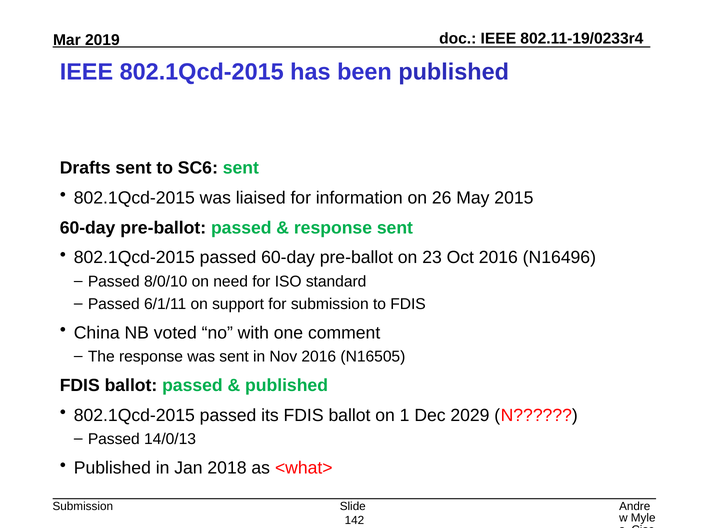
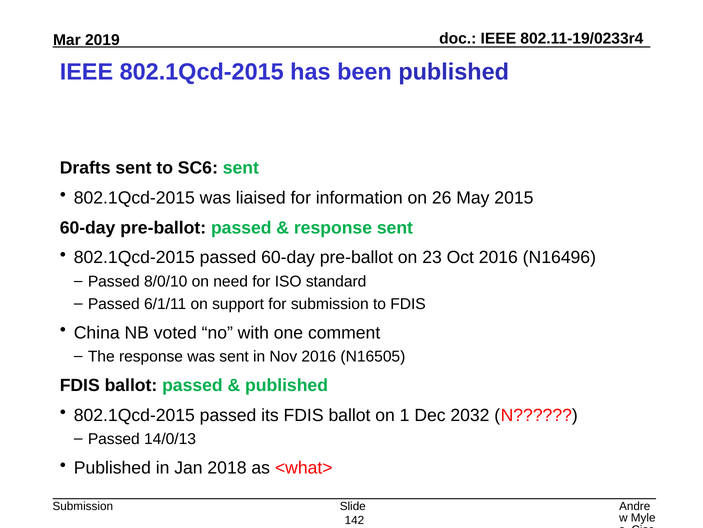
2029: 2029 -> 2032
